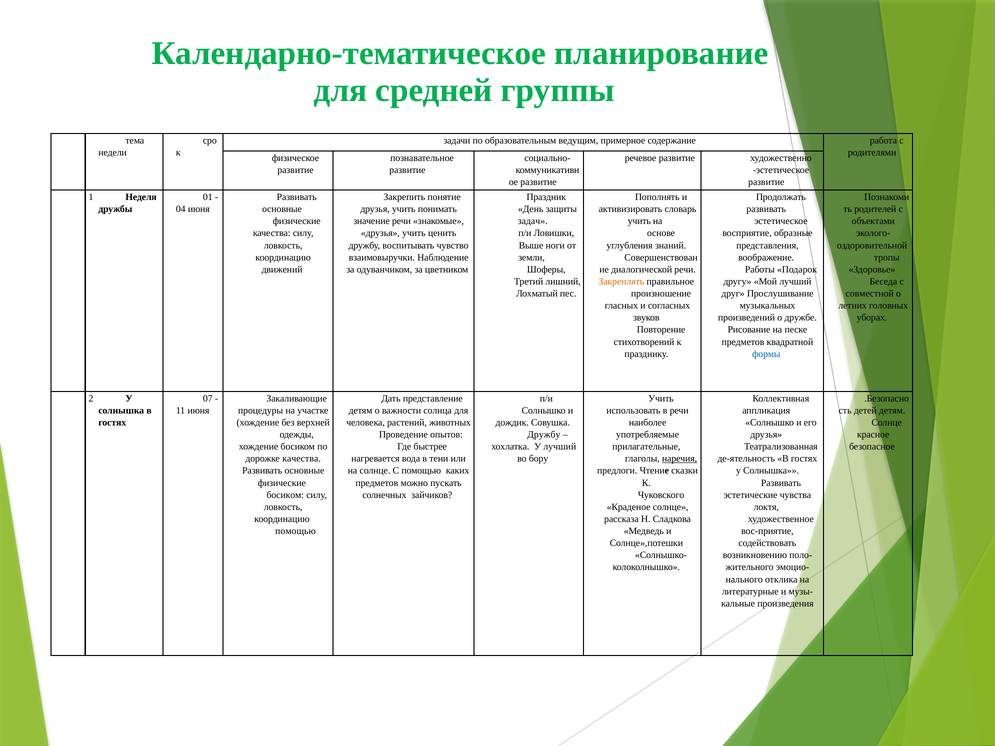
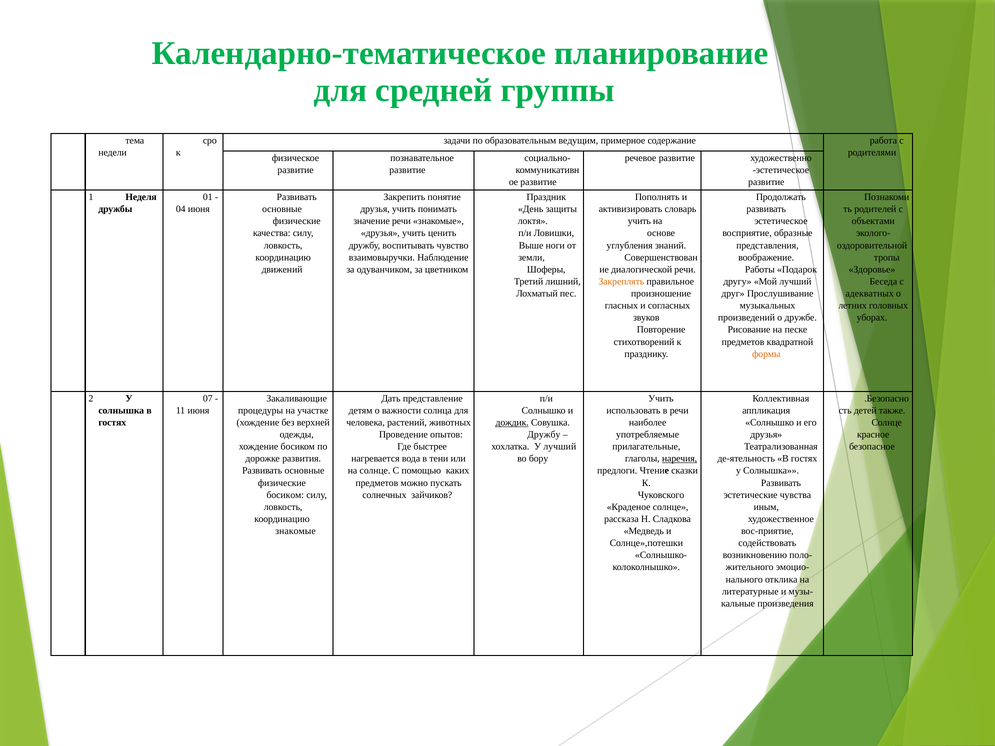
задач: задач -> локтя
совместной: совместной -> адекватных
формы colour: blue -> orange
детей детям: детям -> также
дождик underline: none -> present
дорожке качества: качества -> развития
локтя: локтя -> иным
помощью at (296, 531): помощью -> знакомые
